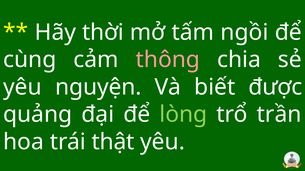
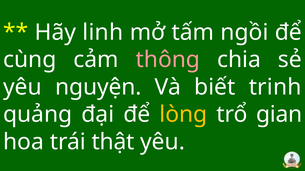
thời: thời -> linh
được: được -> trinh
lòng colour: light green -> yellow
trần: trần -> gian
